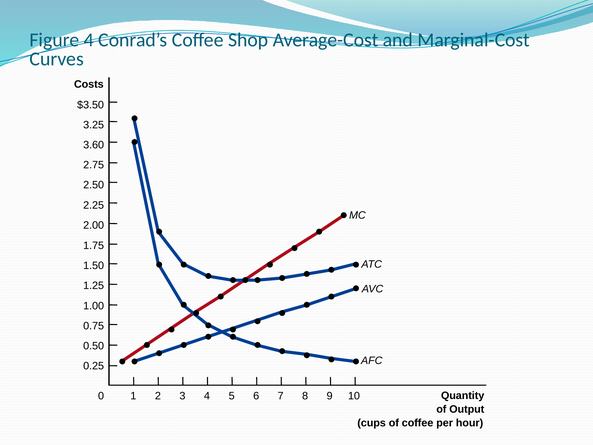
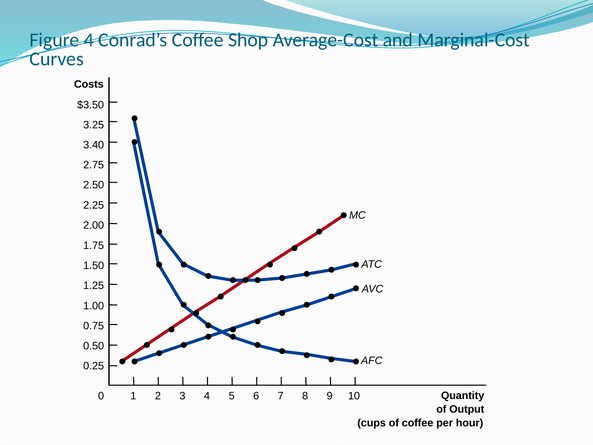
3.60: 3.60 -> 3.40
